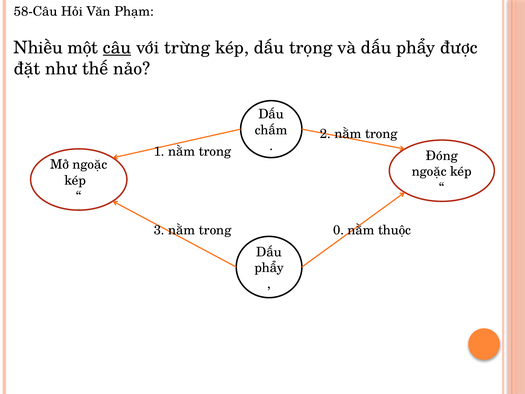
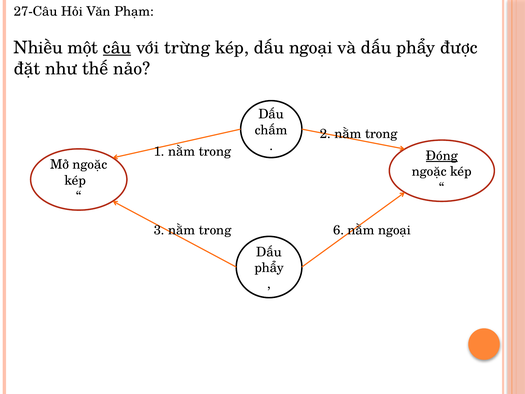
58-Câu: 58-Câu -> 27-Câu
dấu trọng: trọng -> ngoại
Đóng underline: none -> present
0: 0 -> 6
nằm thuộc: thuộc -> ngoại
